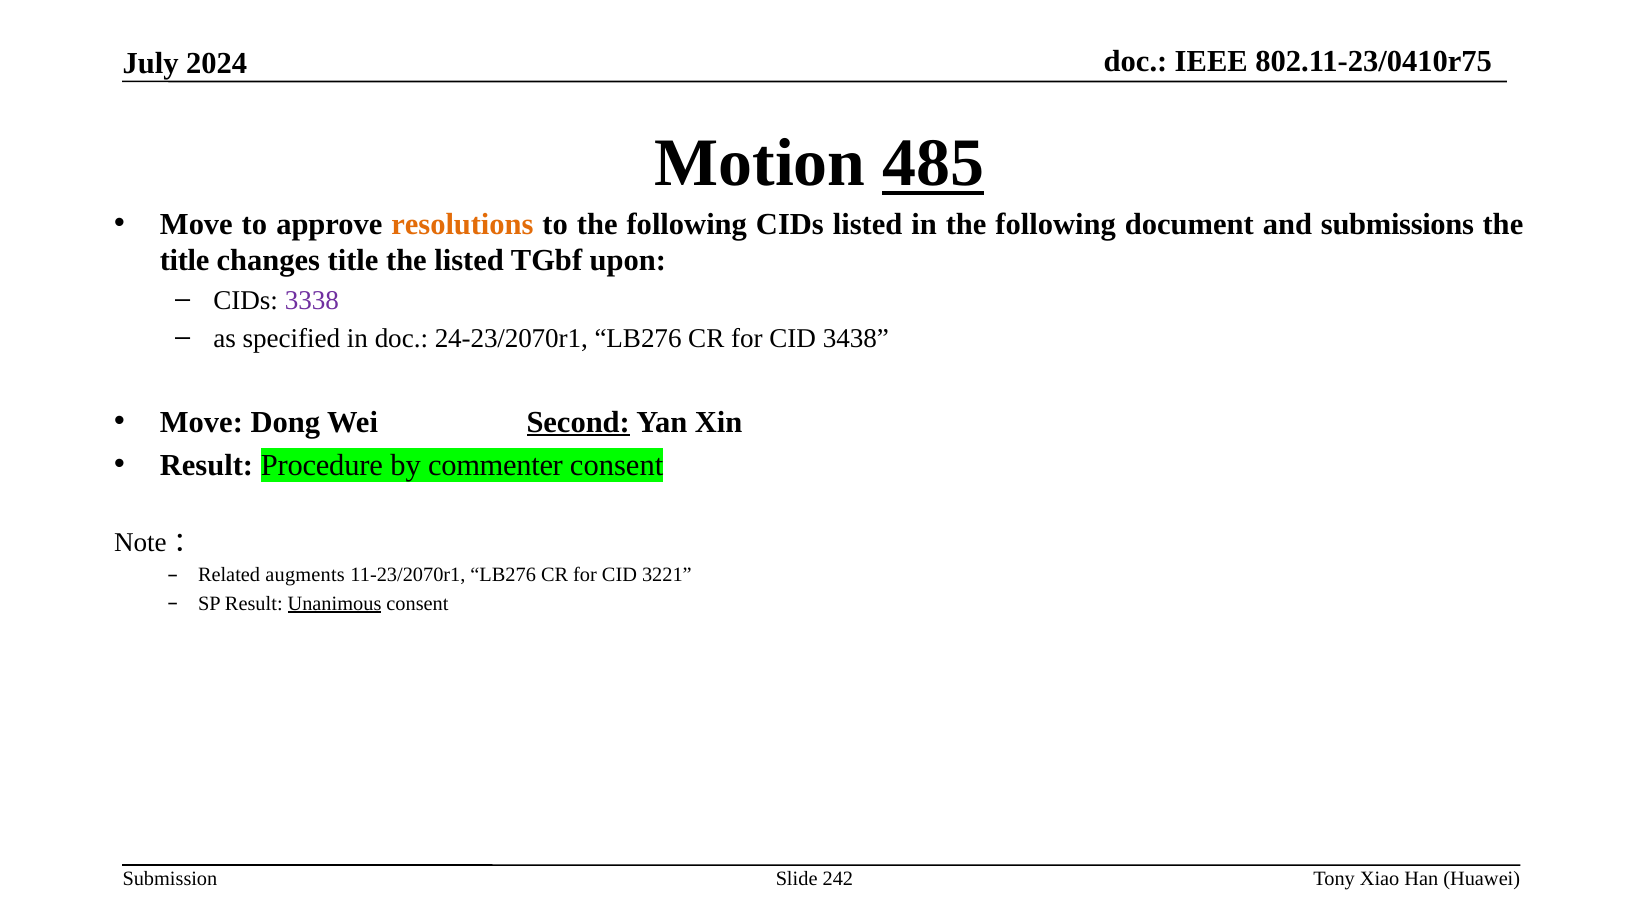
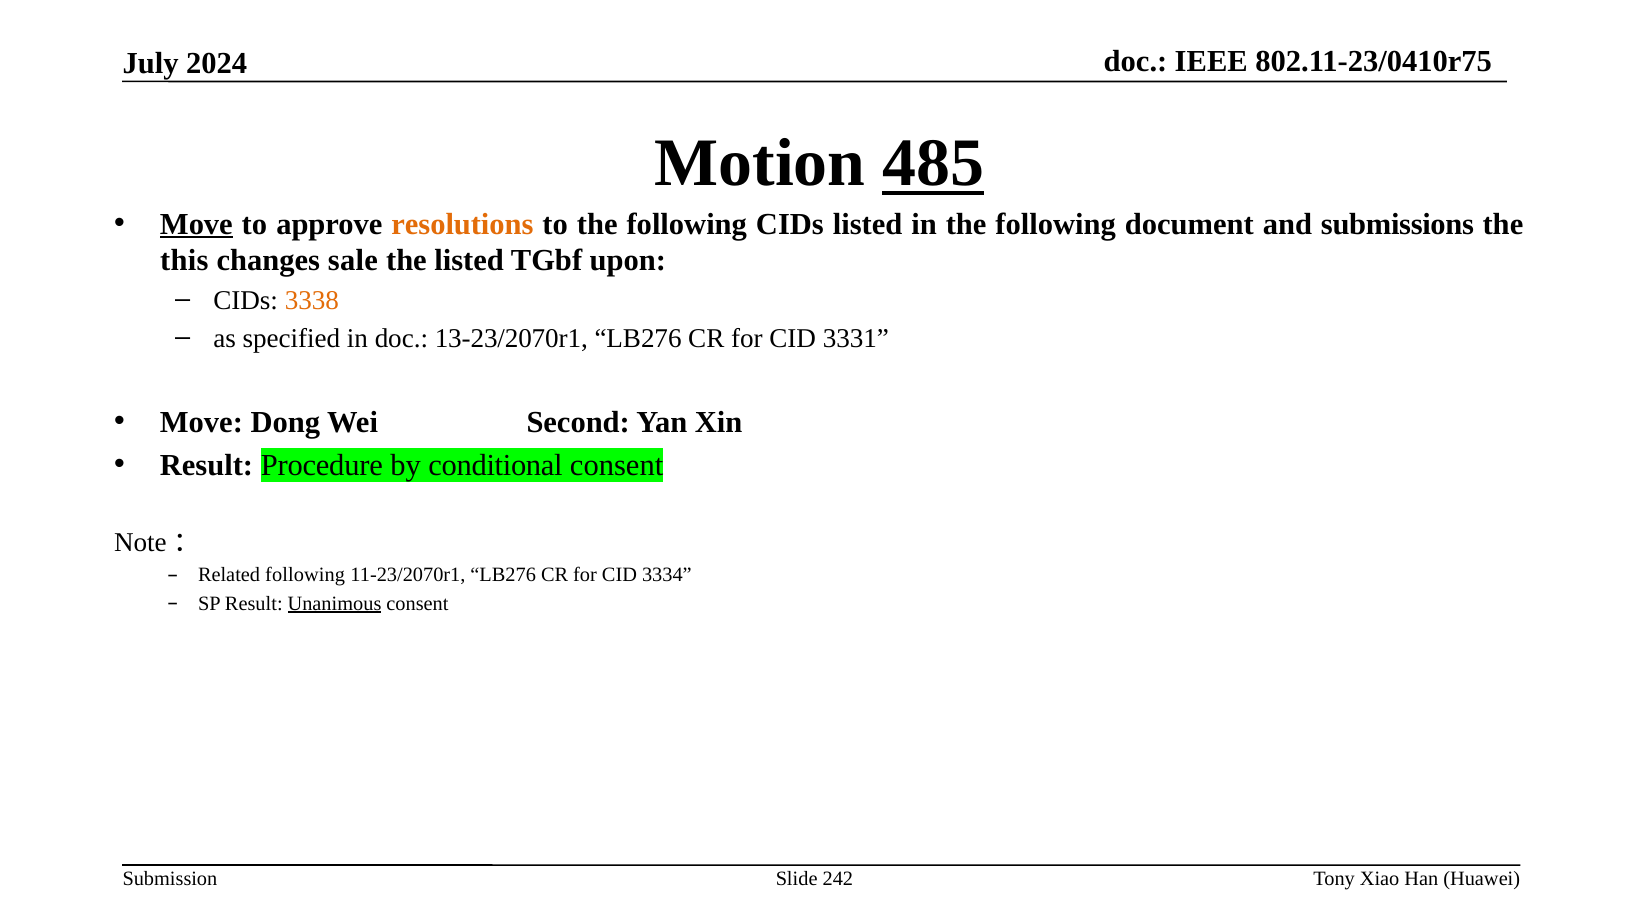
Move at (196, 224) underline: none -> present
title at (185, 261): title -> this
changes title: title -> sale
3338 colour: purple -> orange
24-23/2070r1: 24-23/2070r1 -> 13-23/2070r1
3438: 3438 -> 3331
Second underline: present -> none
commenter: commenter -> conditional
Related augments: augments -> following
3221: 3221 -> 3334
